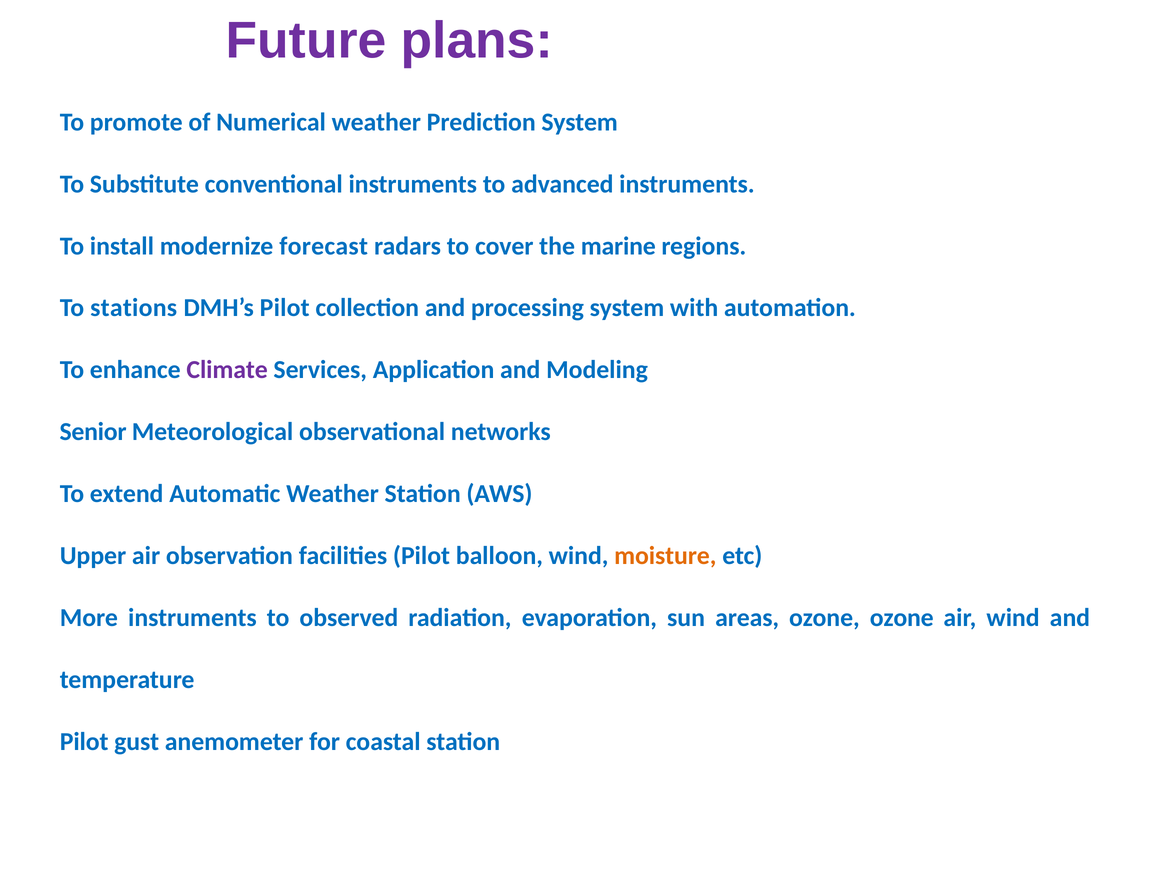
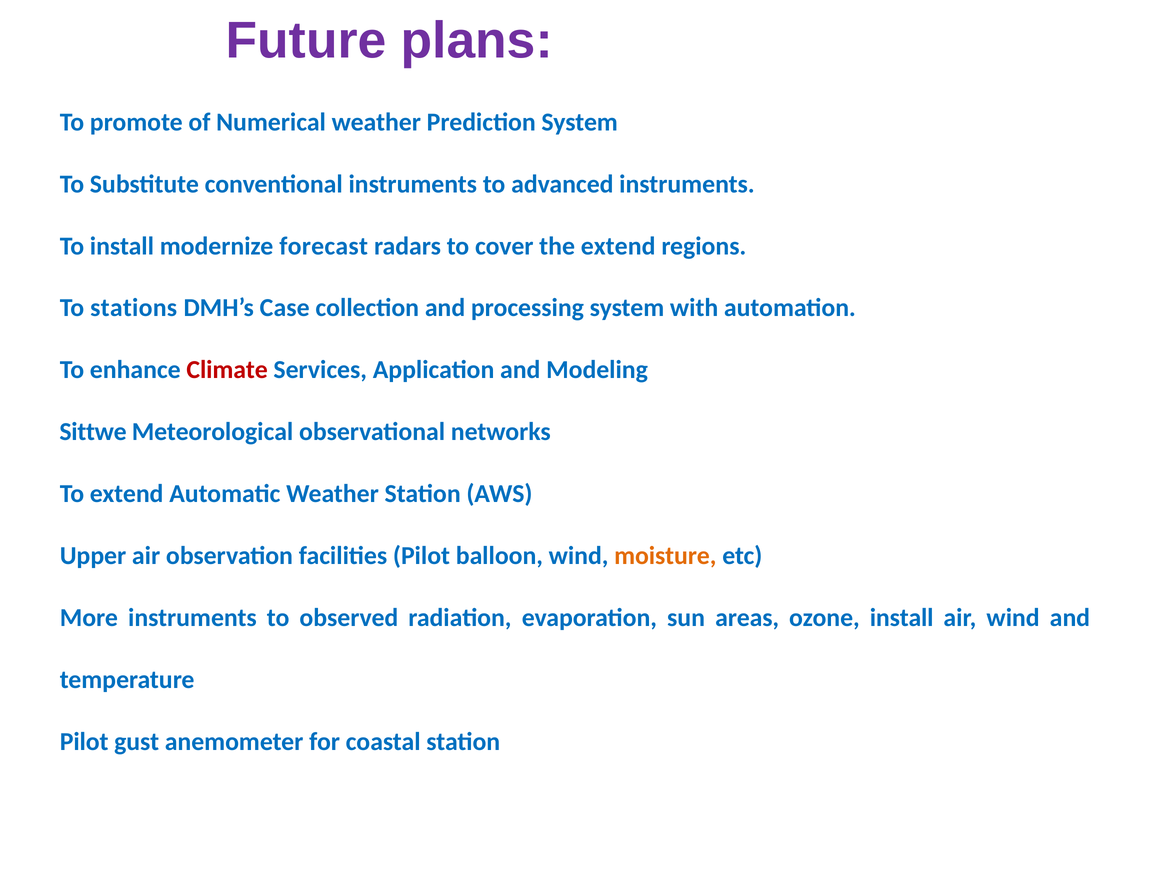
the marine: marine -> extend
DMH’s Pilot: Pilot -> Case
Climate colour: purple -> red
Senior: Senior -> Sittwe
ozone ozone: ozone -> install
